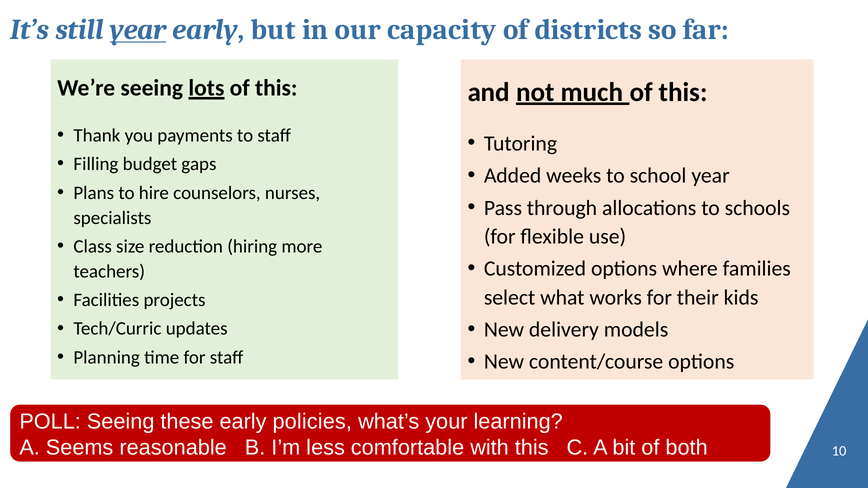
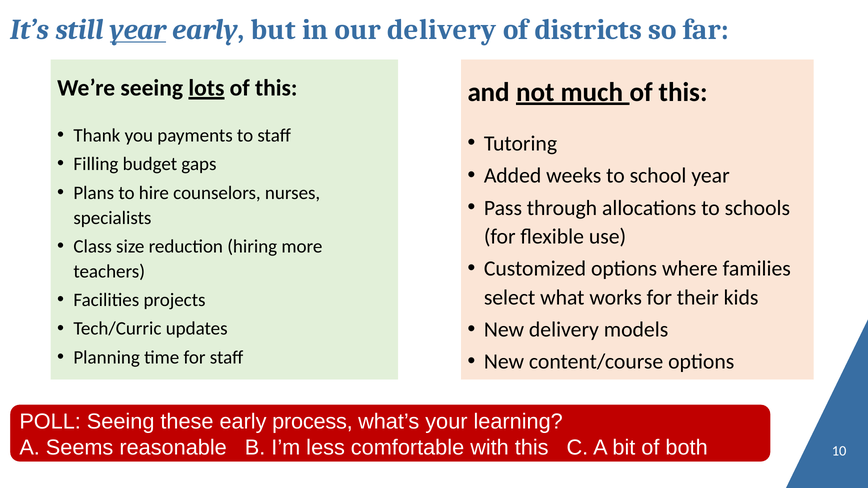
our capacity: capacity -> delivery
policies: policies -> process
